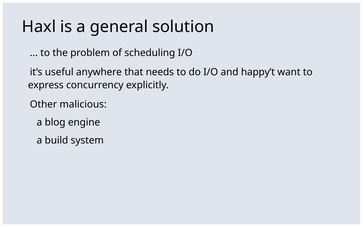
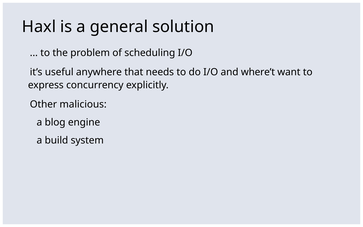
happy’t: happy’t -> where’t
